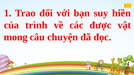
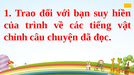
được: được -> tiếng
mong: mong -> chỉnh
